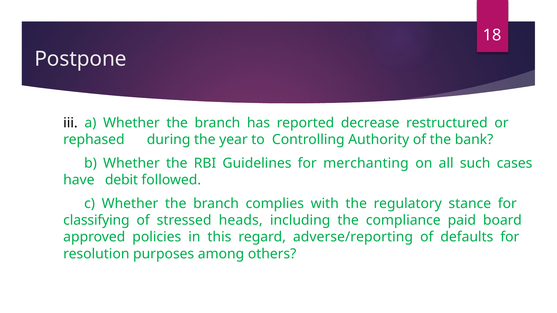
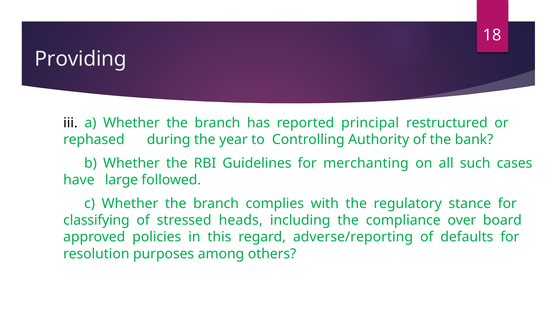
Postpone: Postpone -> Providing
decrease: decrease -> principal
debit: debit -> large
paid: paid -> over
